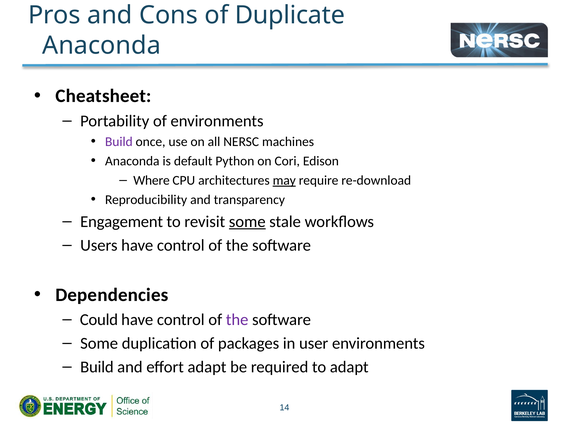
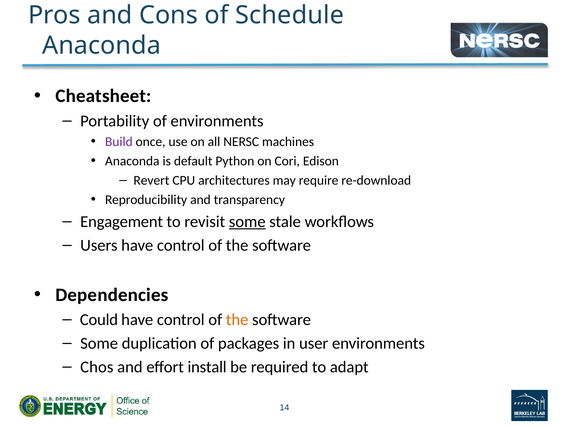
Duplicate: Duplicate -> Schedule
Where: Where -> Revert
may underline: present -> none
the at (237, 320) colour: purple -> orange
Build at (97, 367): Build -> Chos
effort adapt: adapt -> install
